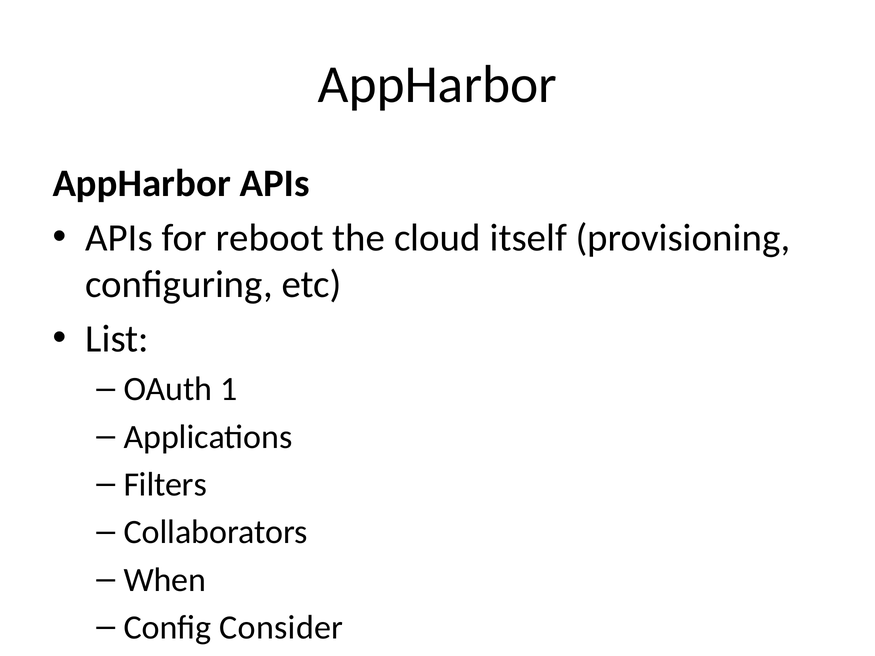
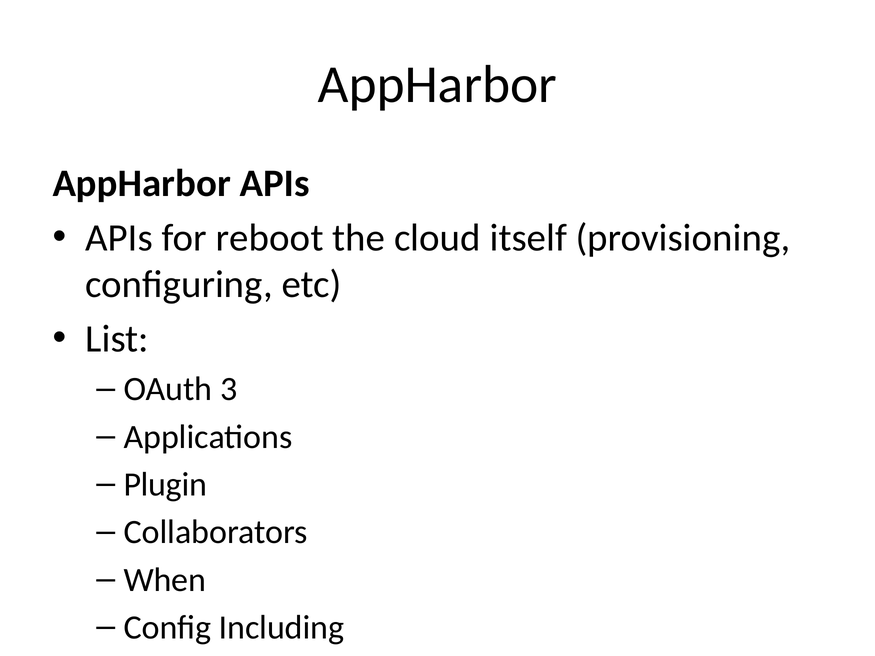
1: 1 -> 3
Filters: Filters -> Plugin
Consider: Consider -> Including
